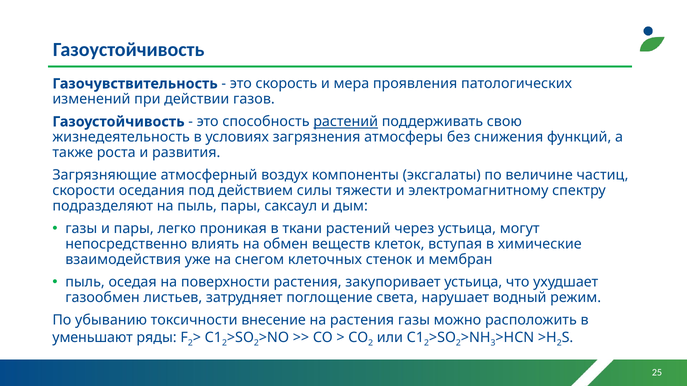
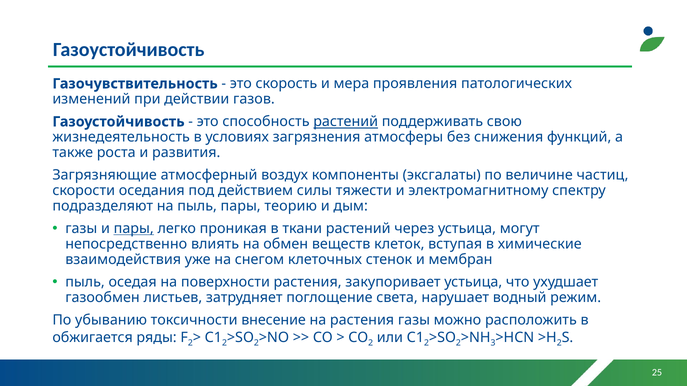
саксаул: саксаул -> теорию
пары at (134, 229) underline: none -> present
уменьшают: уменьшают -> обжигается
